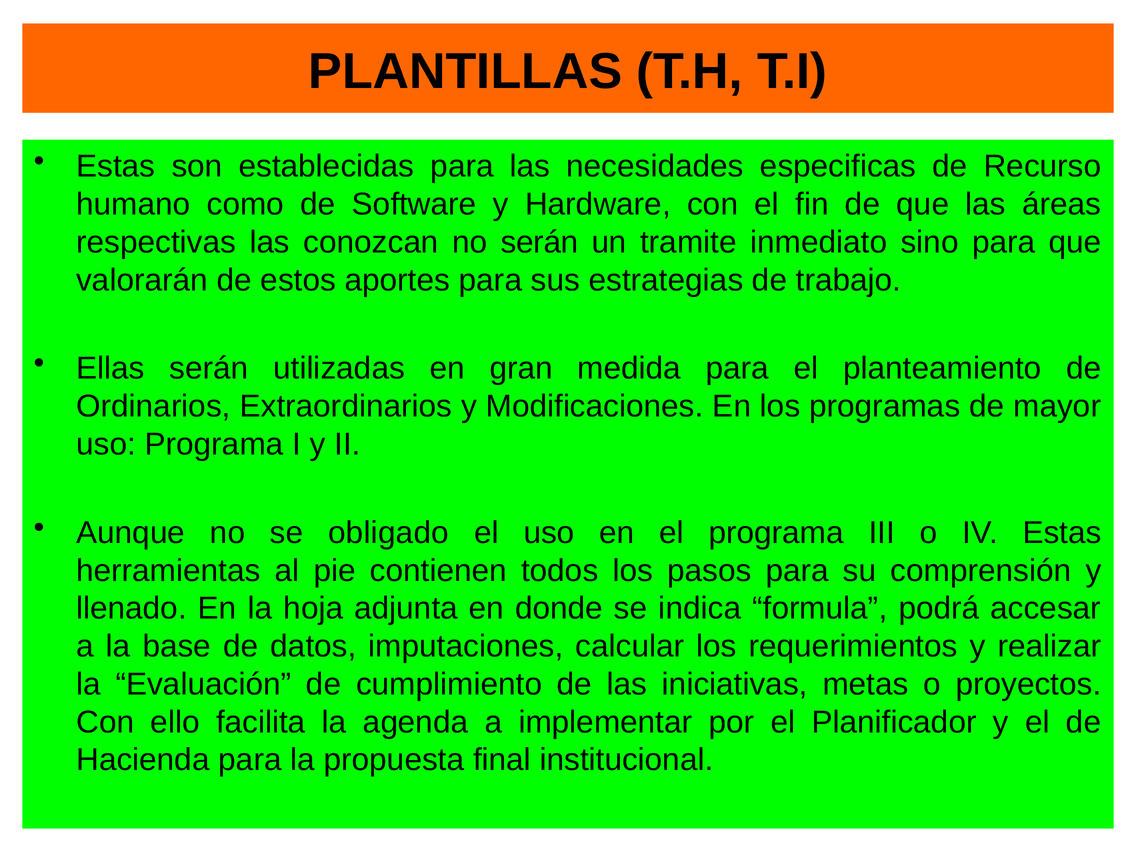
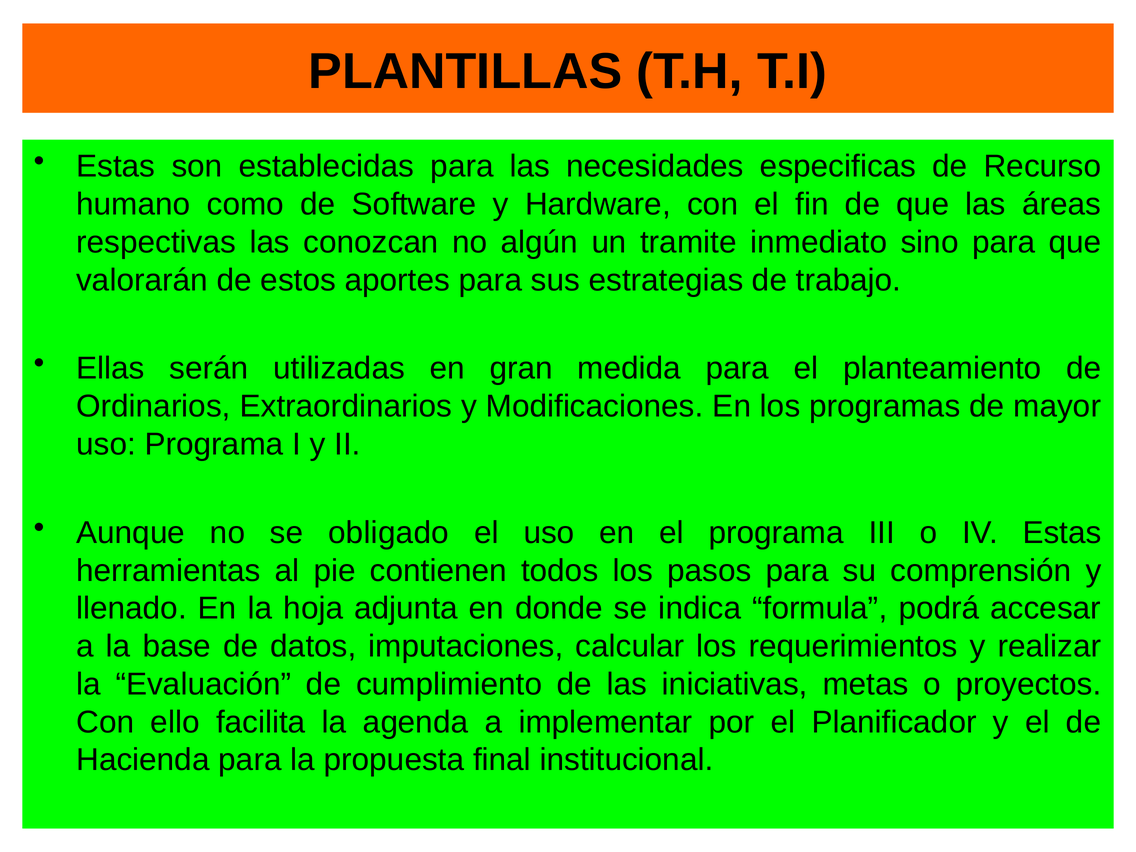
no serán: serán -> algún
